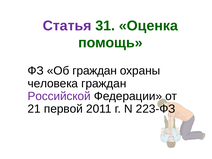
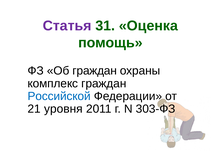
человека: человека -> комплекс
Российской colour: purple -> blue
первой: первой -> уровня
223-ФЗ: 223-ФЗ -> 303-ФЗ
